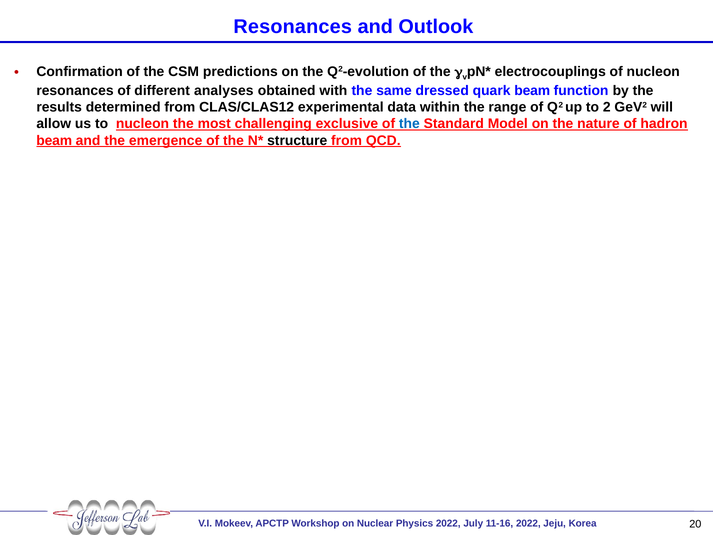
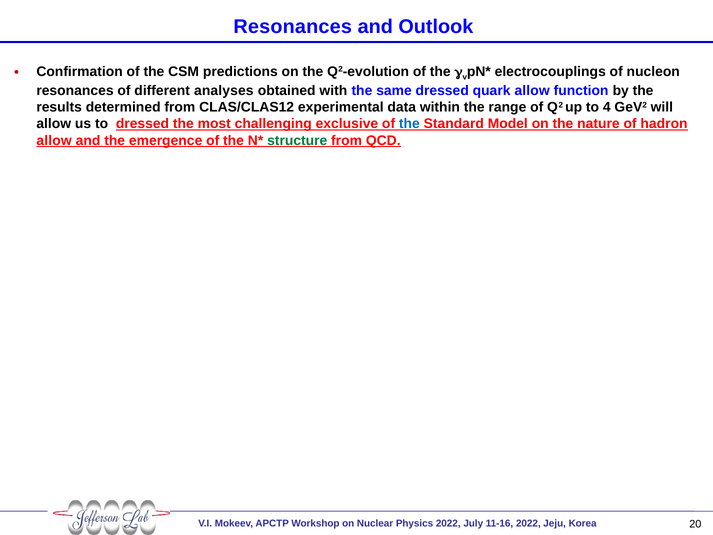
quark beam: beam -> allow
2: 2 -> 4
to nucleon: nucleon -> dressed
beam at (54, 140): beam -> allow
structure colour: black -> green
